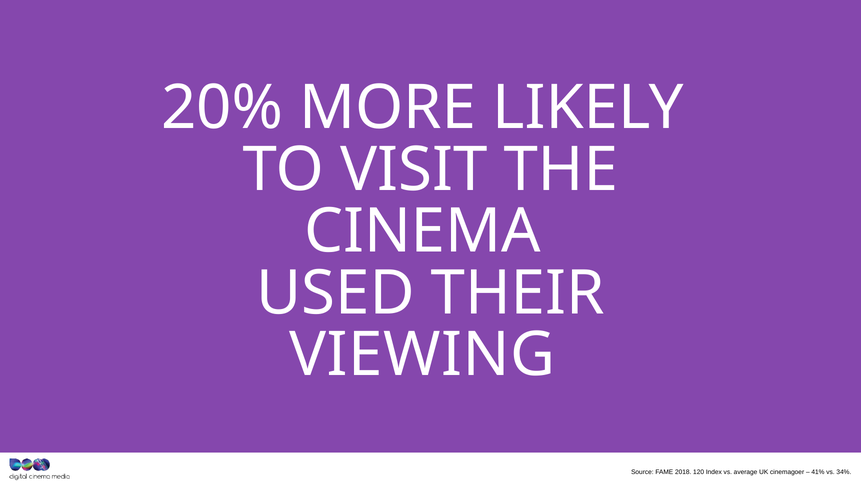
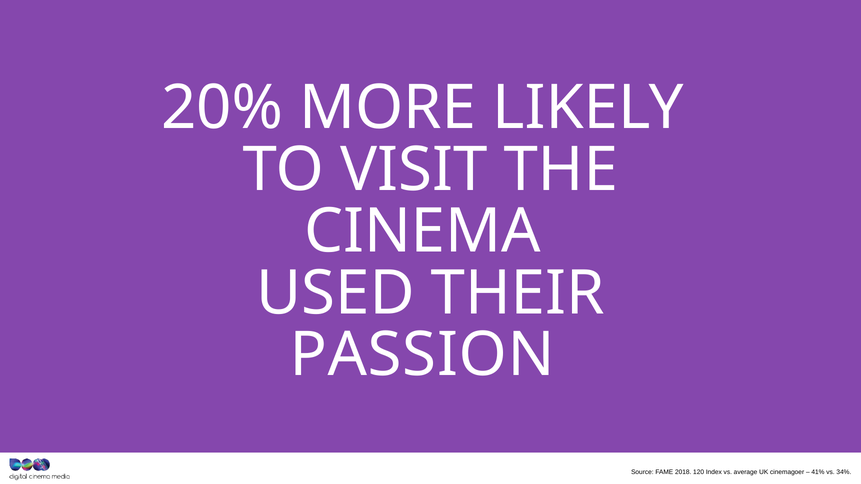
VIEWING: VIEWING -> PASSION
